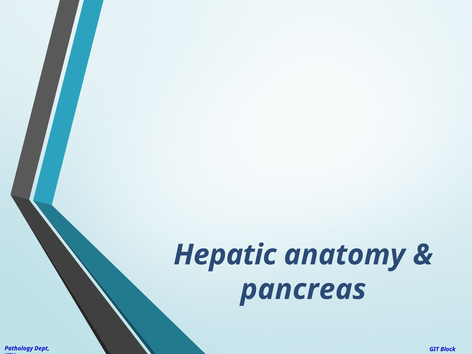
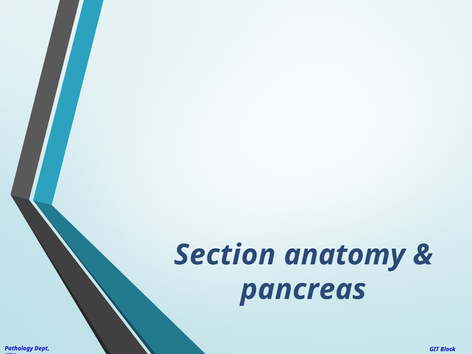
Hepatic: Hepatic -> Section
